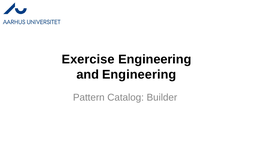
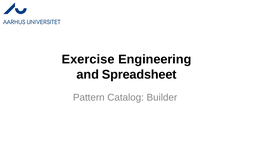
and Engineering: Engineering -> Spreadsheet
